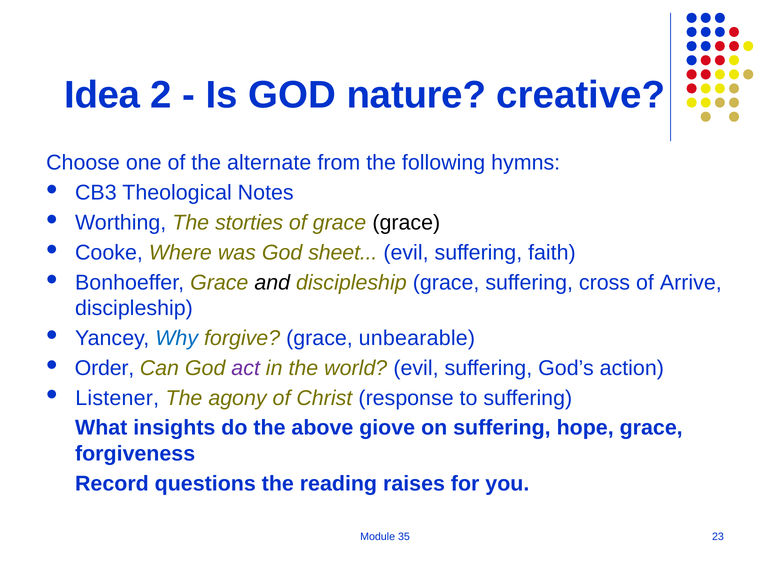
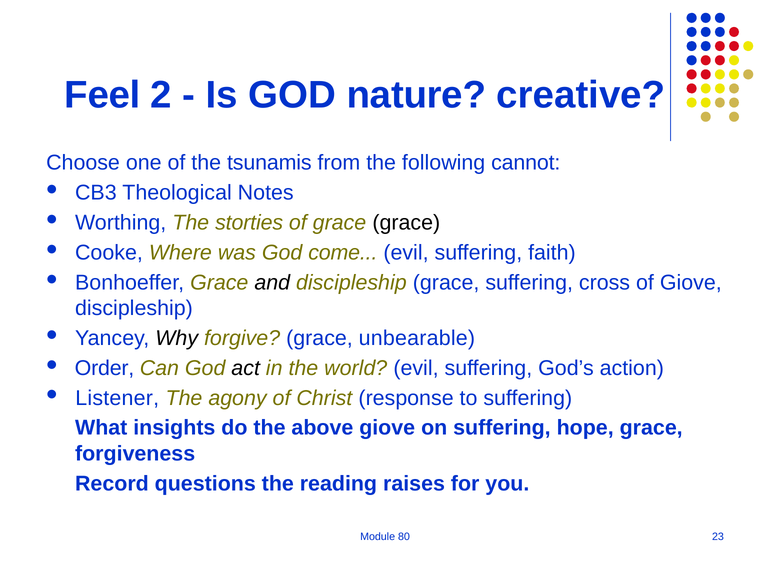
Idea: Idea -> Feel
alternate: alternate -> tsunamis
hymns: hymns -> cannot
sheet: sheet -> come
of Arrive: Arrive -> Giove
Why colour: blue -> black
act colour: purple -> black
35: 35 -> 80
